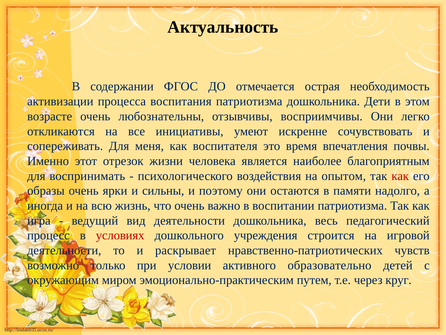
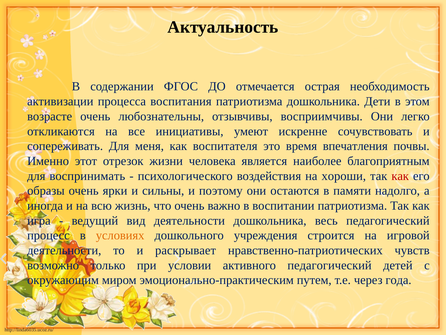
опытом: опытом -> хороши
условиях colour: red -> orange
активного образовательно: образовательно -> педагогический
круг: круг -> года
